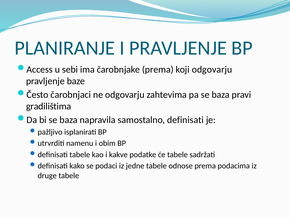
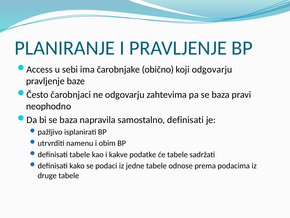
čarobnjake prema: prema -> obično
gradilištima: gradilištima -> neophodno
